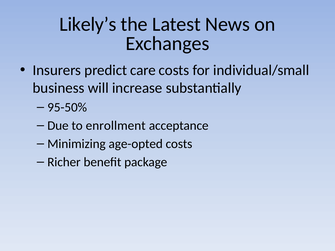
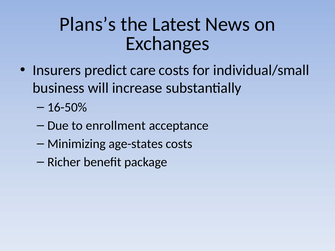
Likely’s: Likely’s -> Plans’s
95-50%: 95-50% -> 16-50%
age-opted: age-opted -> age-states
